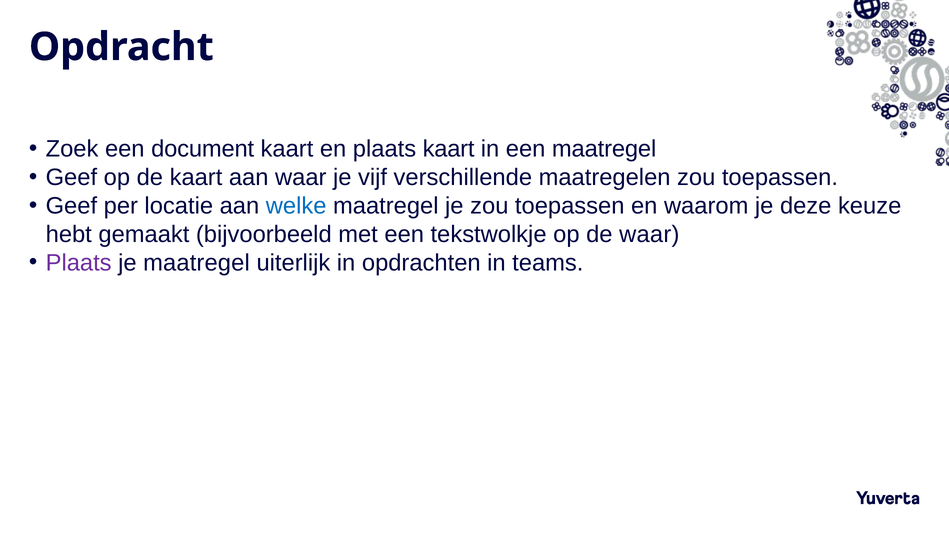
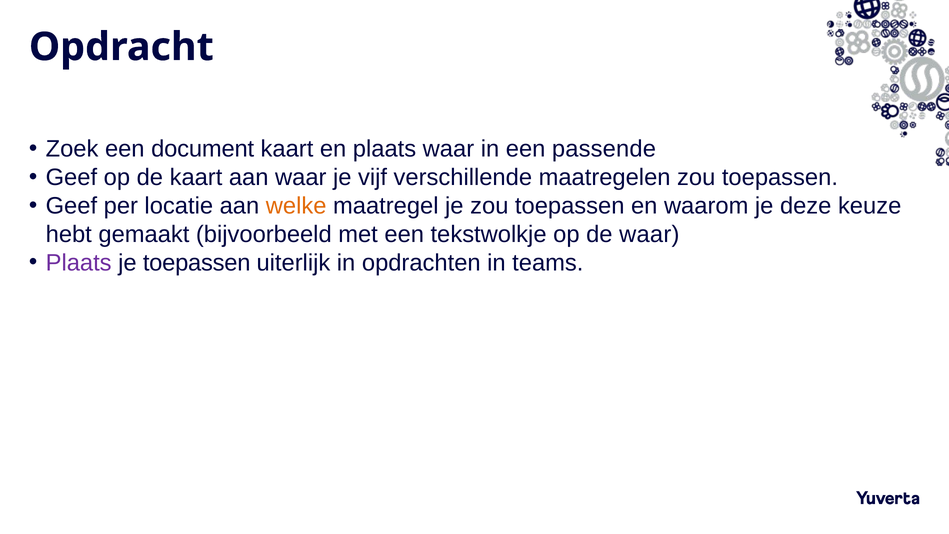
plaats kaart: kaart -> waar
een maatregel: maatregel -> passende
welke colour: blue -> orange
je maatregel: maatregel -> toepassen
